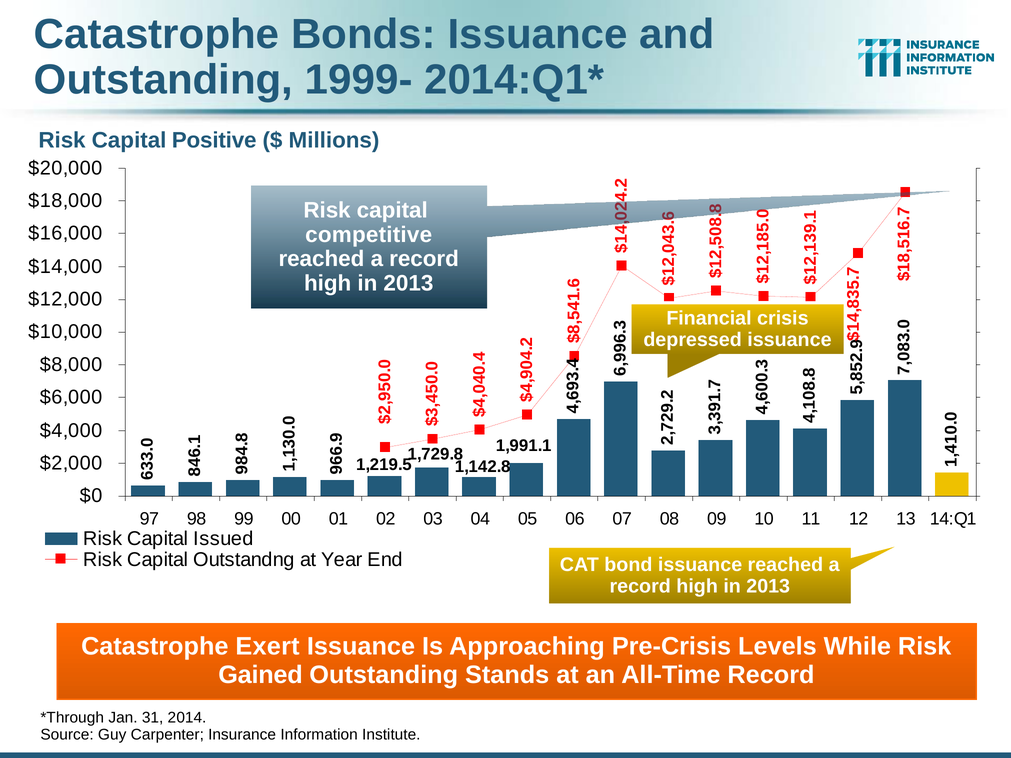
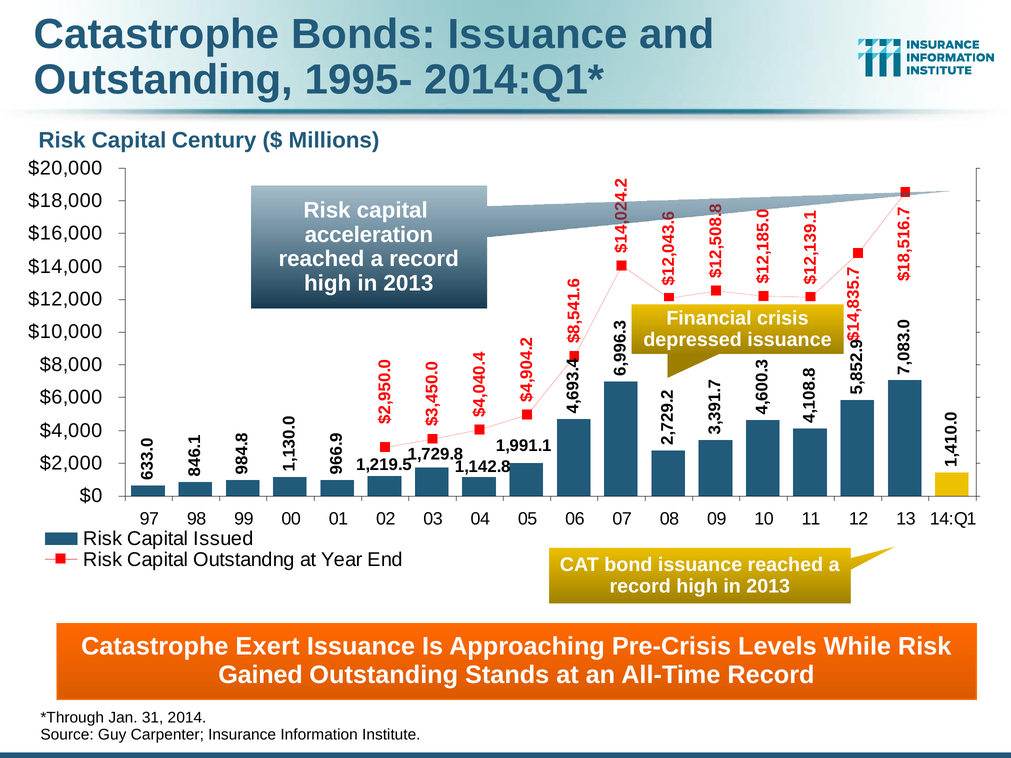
1999-: 1999- -> 1995-
Positive: Positive -> Century
competitive: competitive -> acceleration
